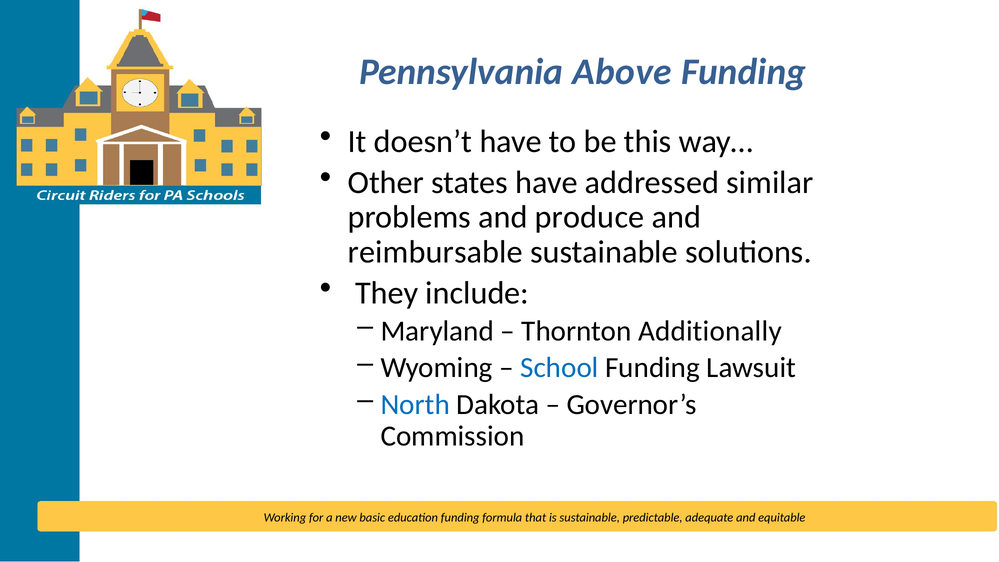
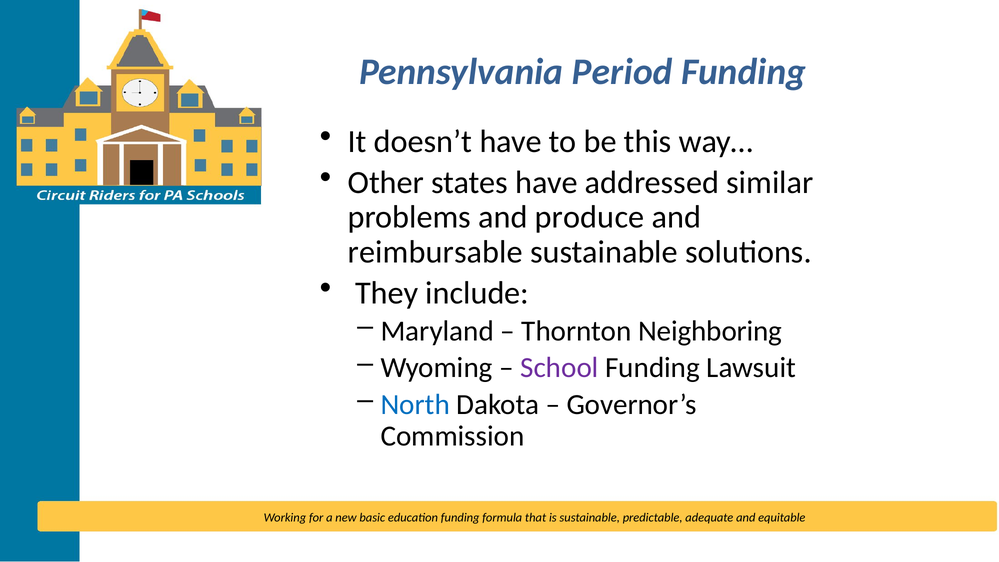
Above: Above -> Period
Additionally: Additionally -> Neighboring
School colour: blue -> purple
